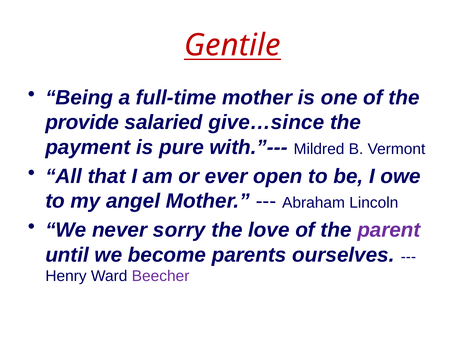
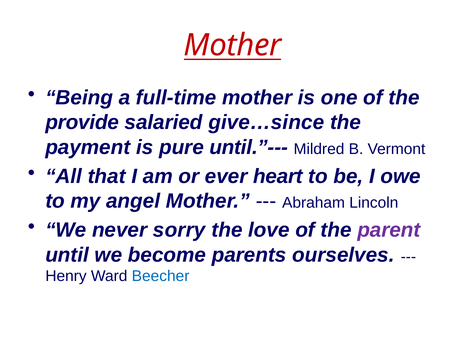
Gentile at (232, 45): Gentile -> Mother
with.”---: with.”--- -> until.”---
open: open -> heart
Beecher colour: purple -> blue
